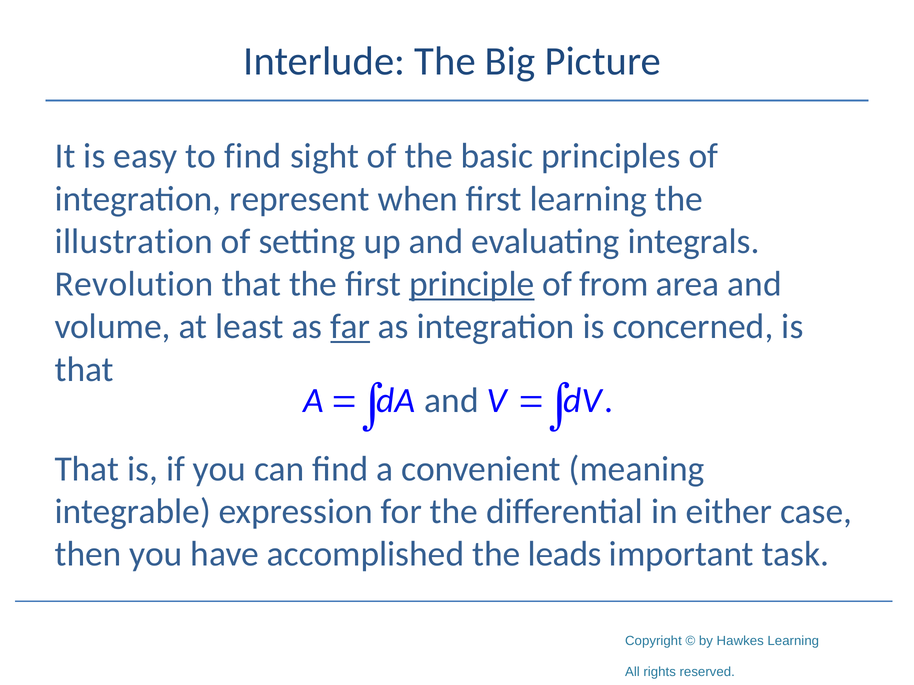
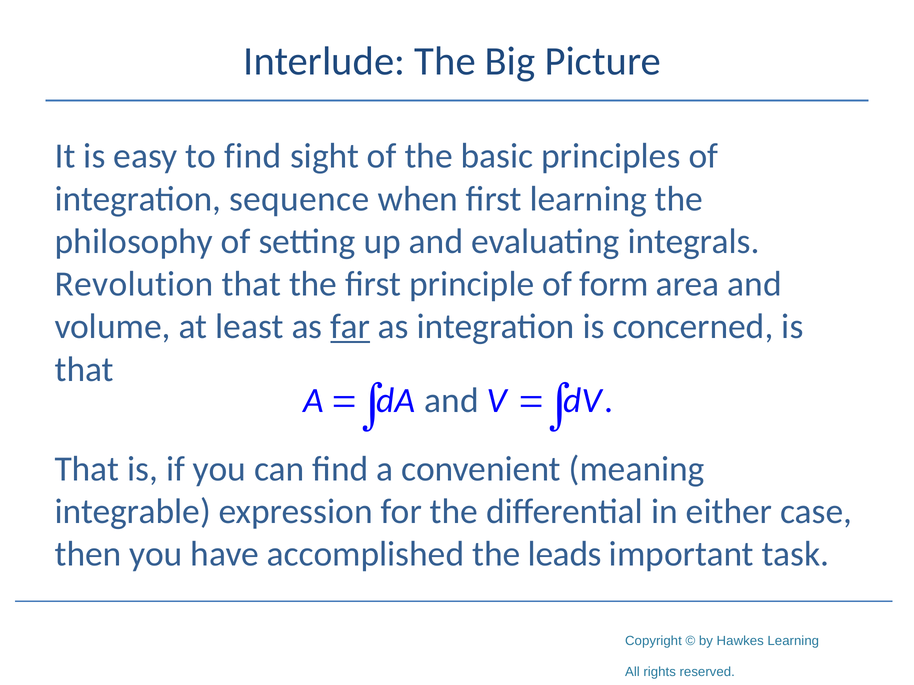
represent: represent -> sequence
illustration: illustration -> philosophy
principle underline: present -> none
from: from -> form
